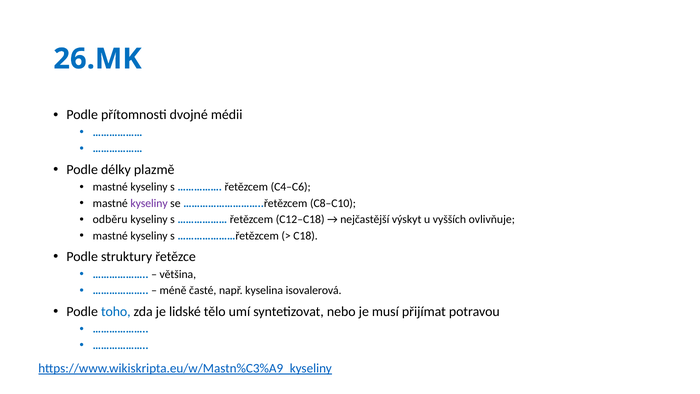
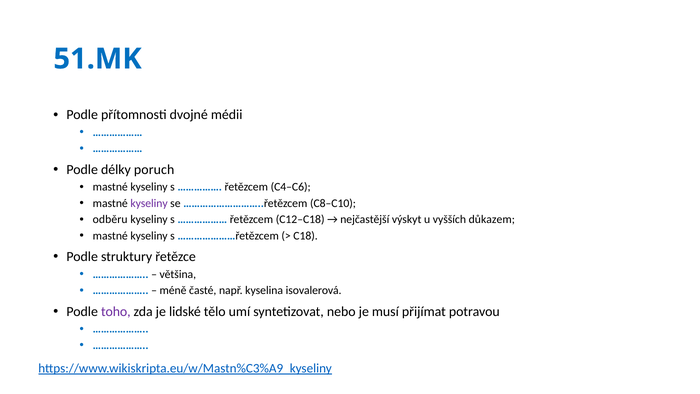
26.MK: 26.MK -> 51.MK
plazmě: plazmě -> poruch
ovlivňuje: ovlivňuje -> důkazem
toho colour: blue -> purple
